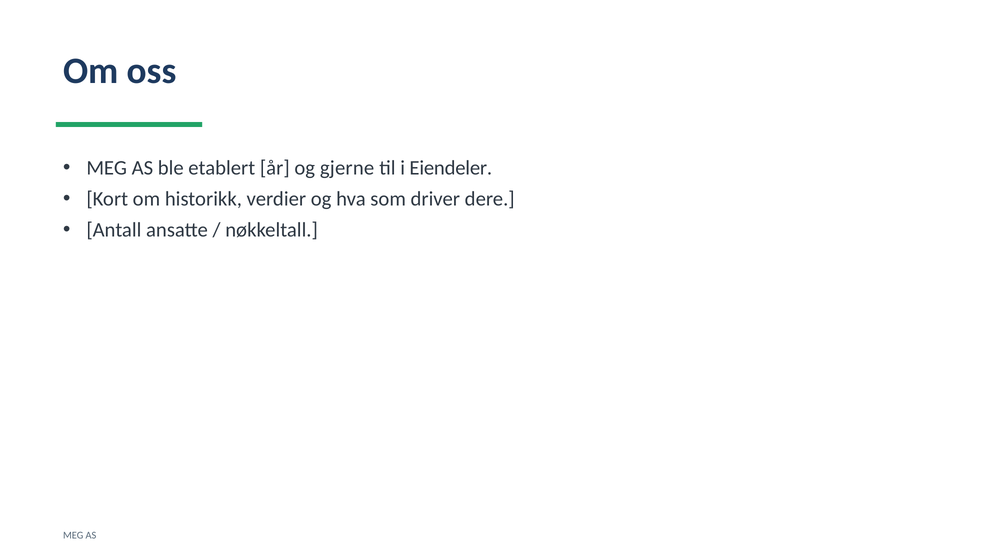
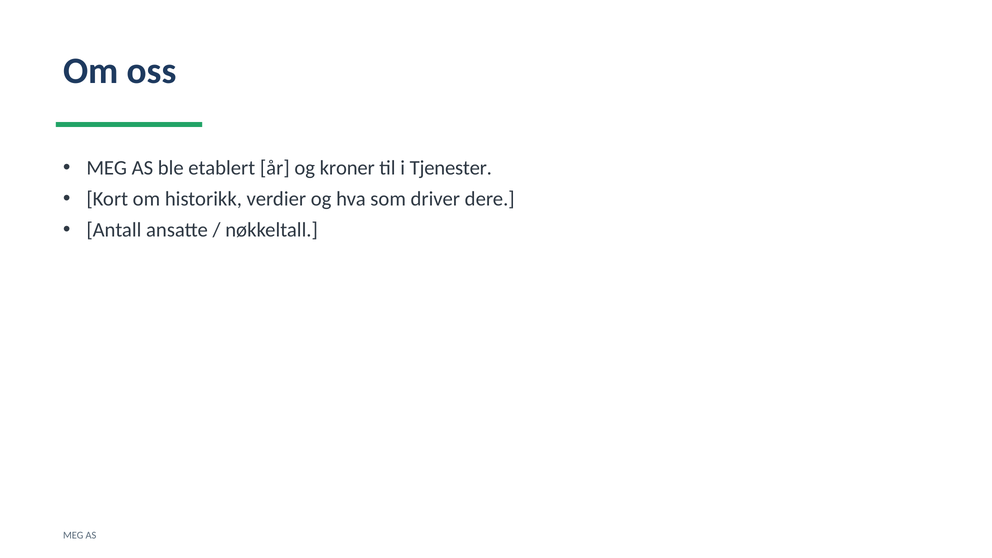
gjerne: gjerne -> kroner
Eiendeler: Eiendeler -> Tjenester
